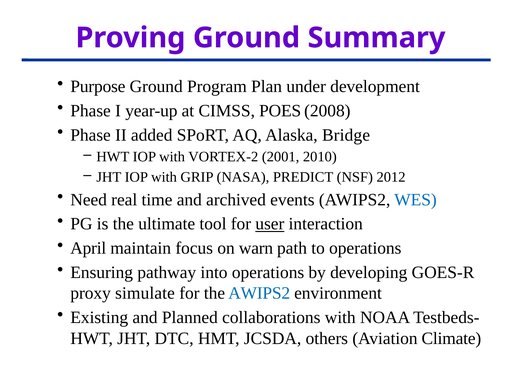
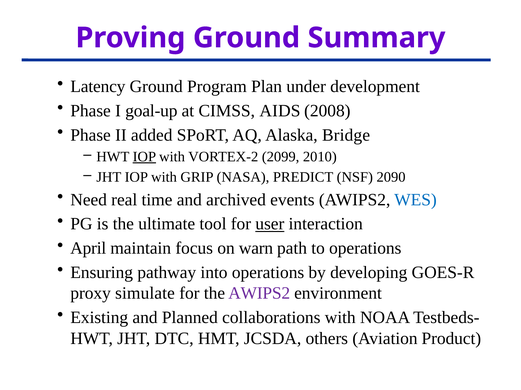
Purpose: Purpose -> Latency
year-up: year-up -> goal-up
POES: POES -> AIDS
IOP at (144, 157) underline: none -> present
2001: 2001 -> 2099
2012: 2012 -> 2090
AWIPS2 at (259, 294) colour: blue -> purple
Climate: Climate -> Product
